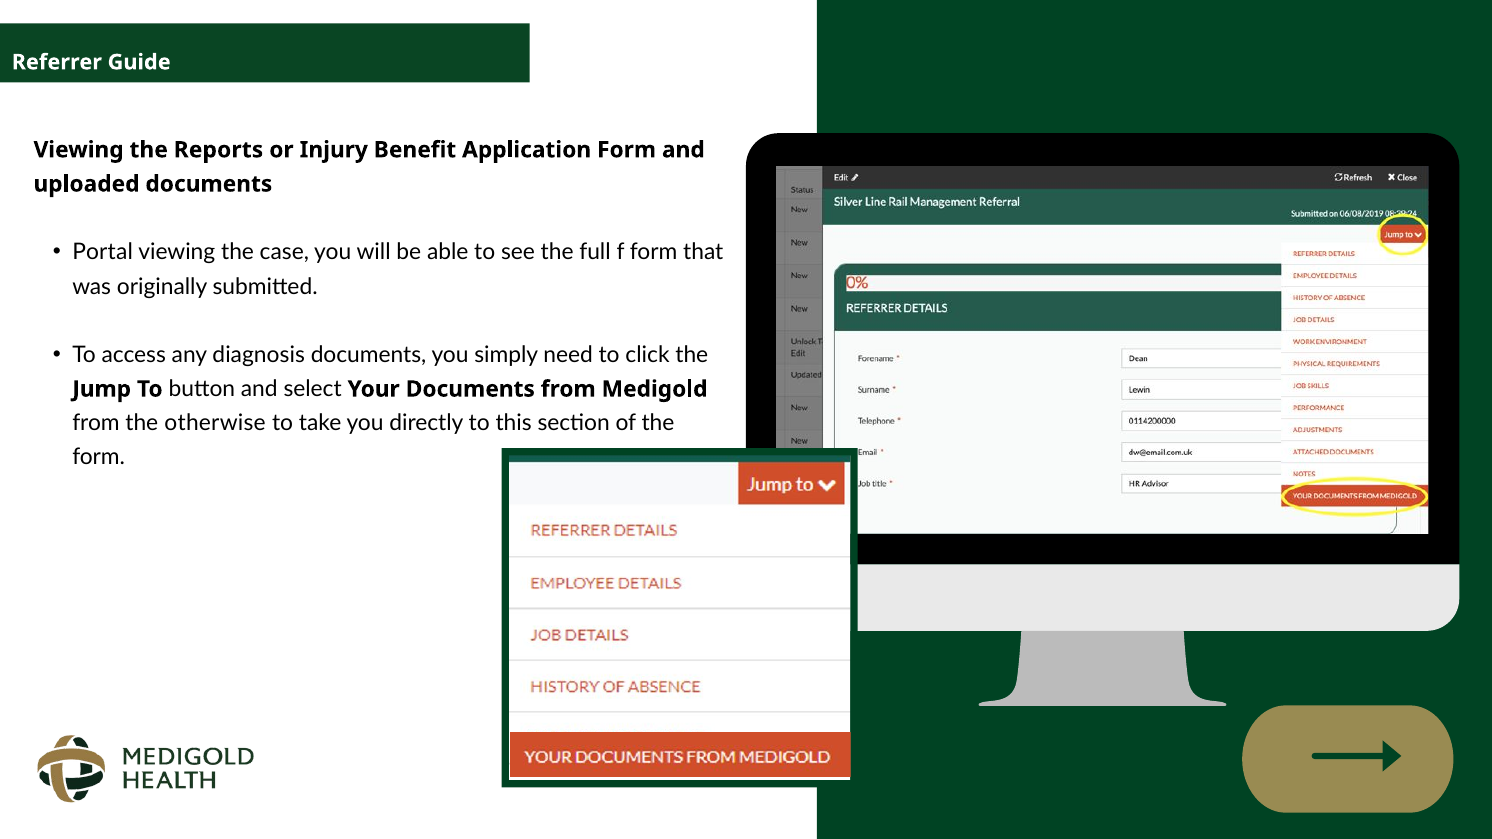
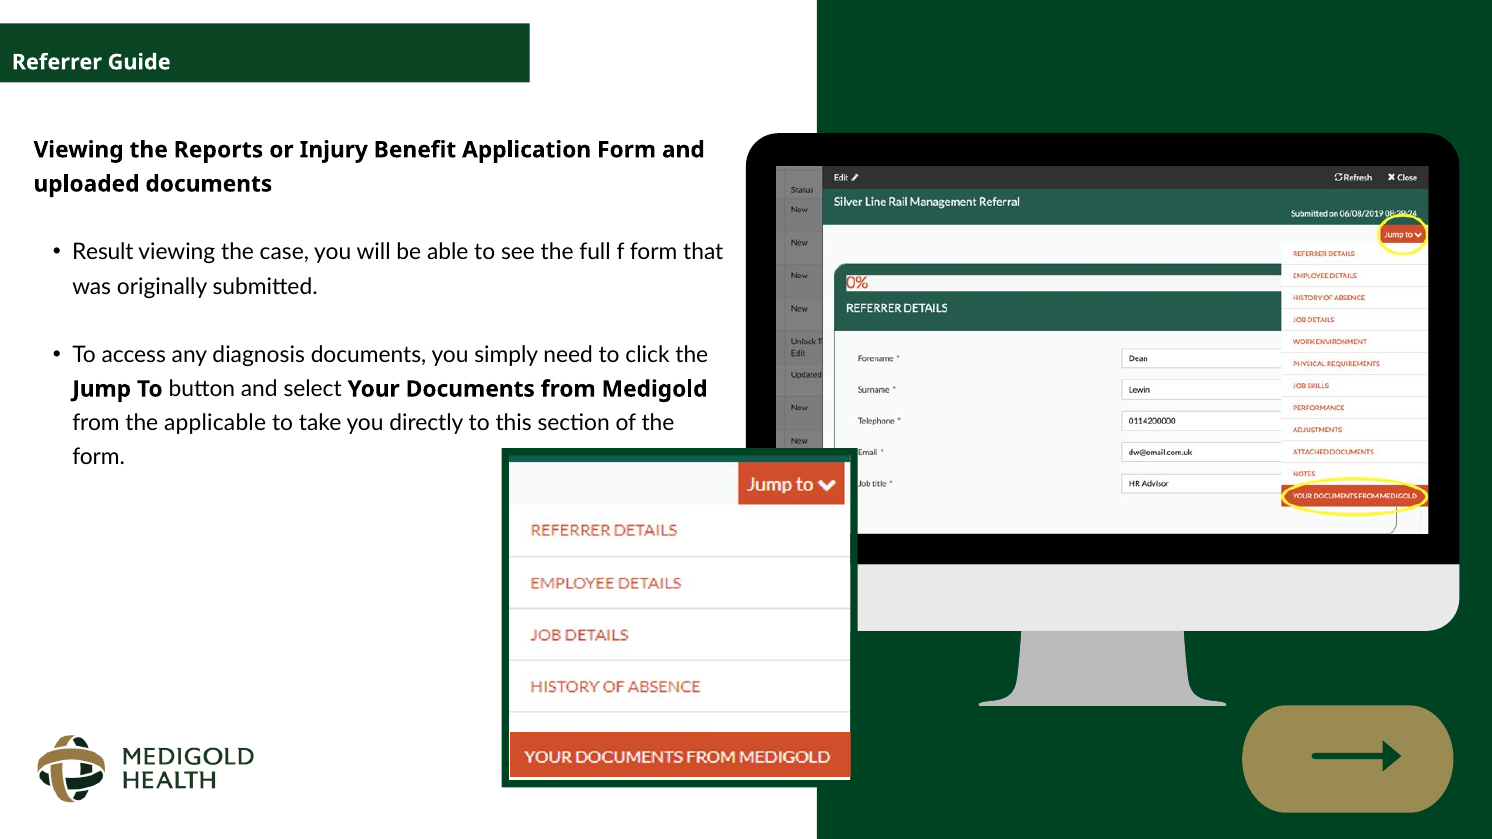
Portal: Portal -> Result
otherwise: otherwise -> applicable
